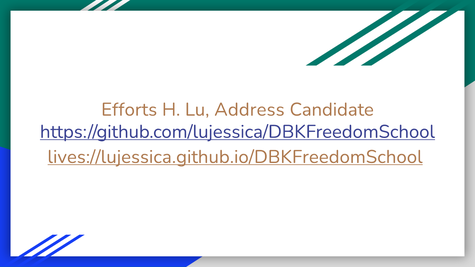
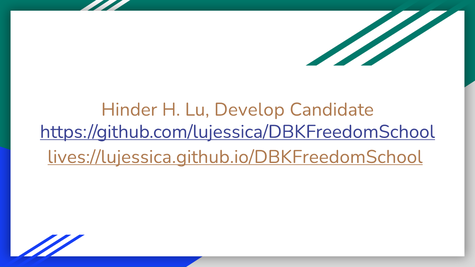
Efforts: Efforts -> Hinder
Address: Address -> Develop
